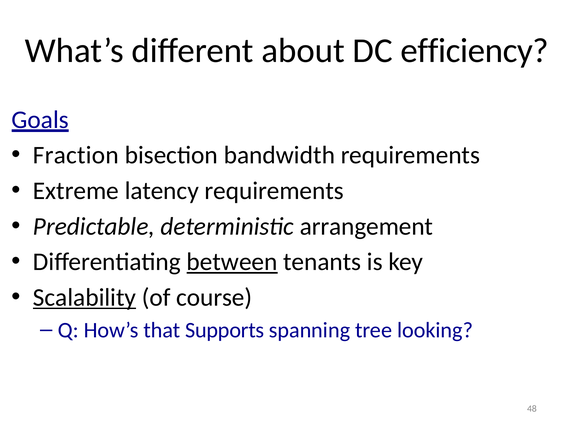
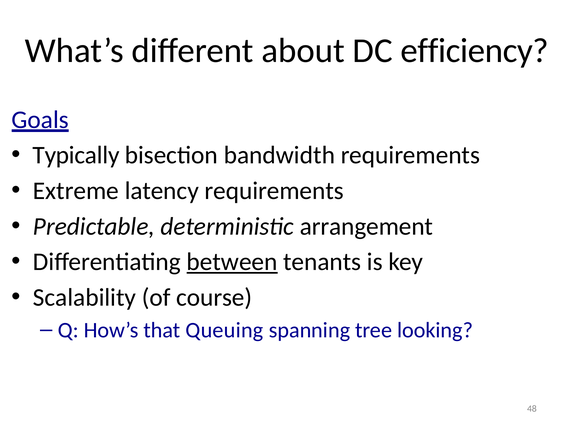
Fraction: Fraction -> Typically
Scalability underline: present -> none
Supports: Supports -> Queuing
